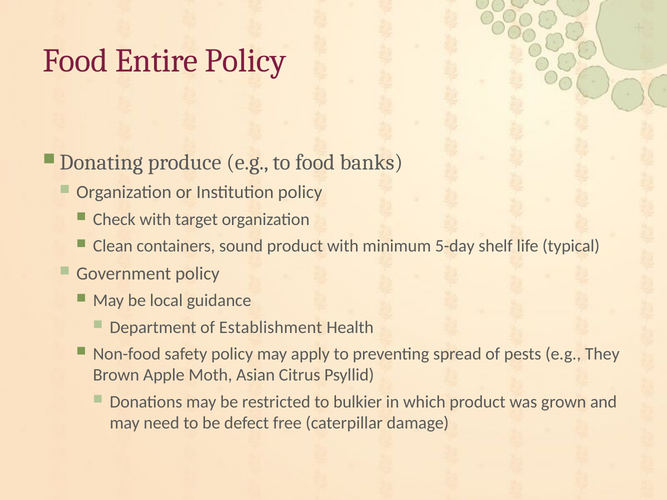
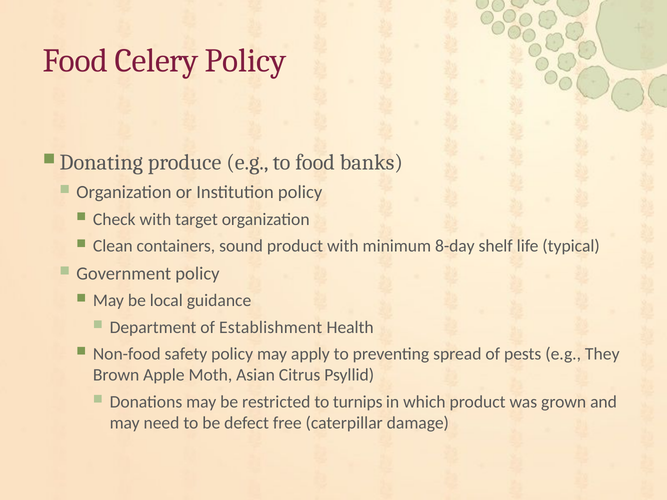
Entire: Entire -> Celery
5-day: 5-day -> 8-day
bulkier: bulkier -> turnips
